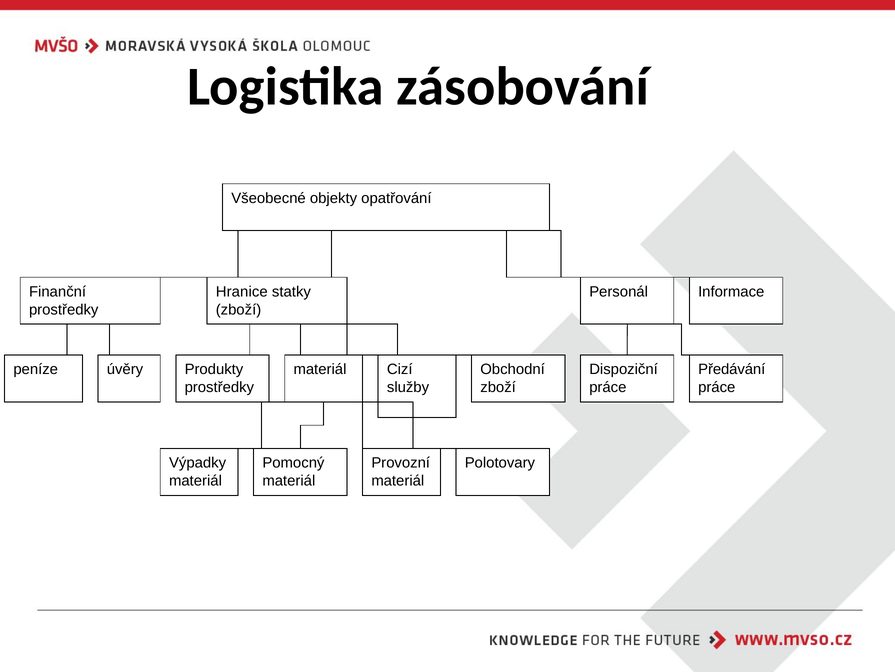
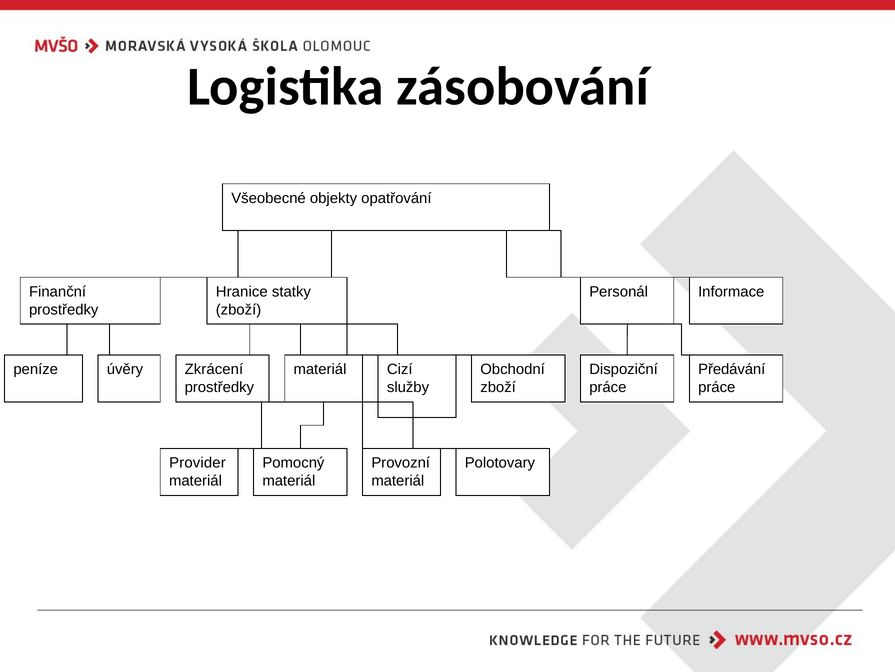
Produkty: Produkty -> Zkrácení
Výpadky: Výpadky -> Provider
